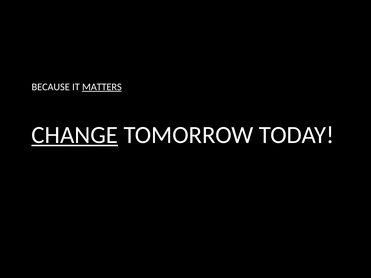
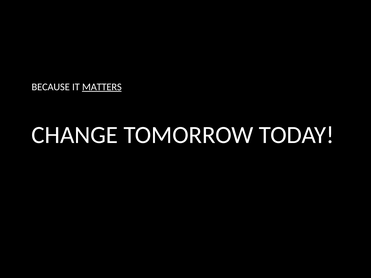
CHANGE underline: present -> none
